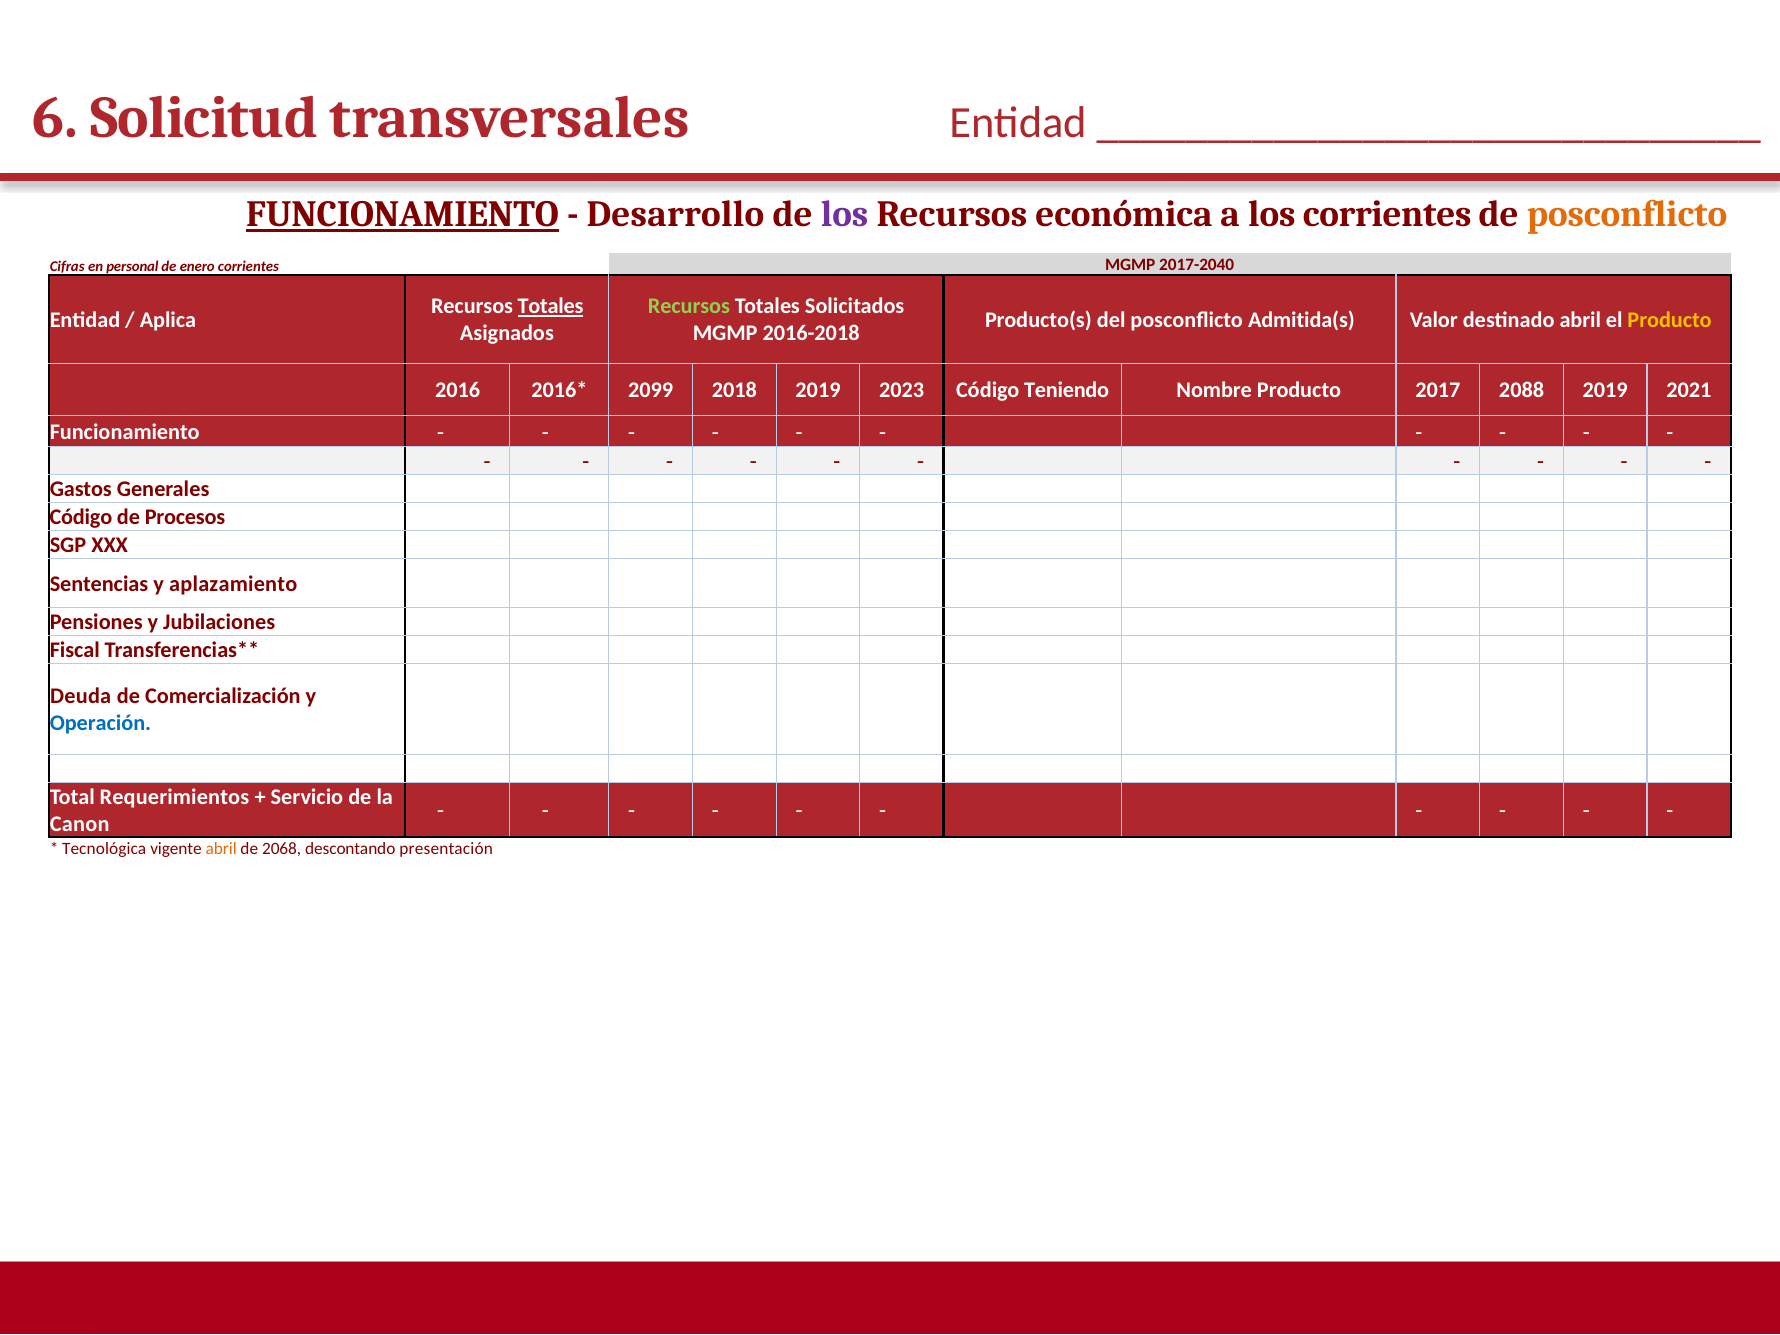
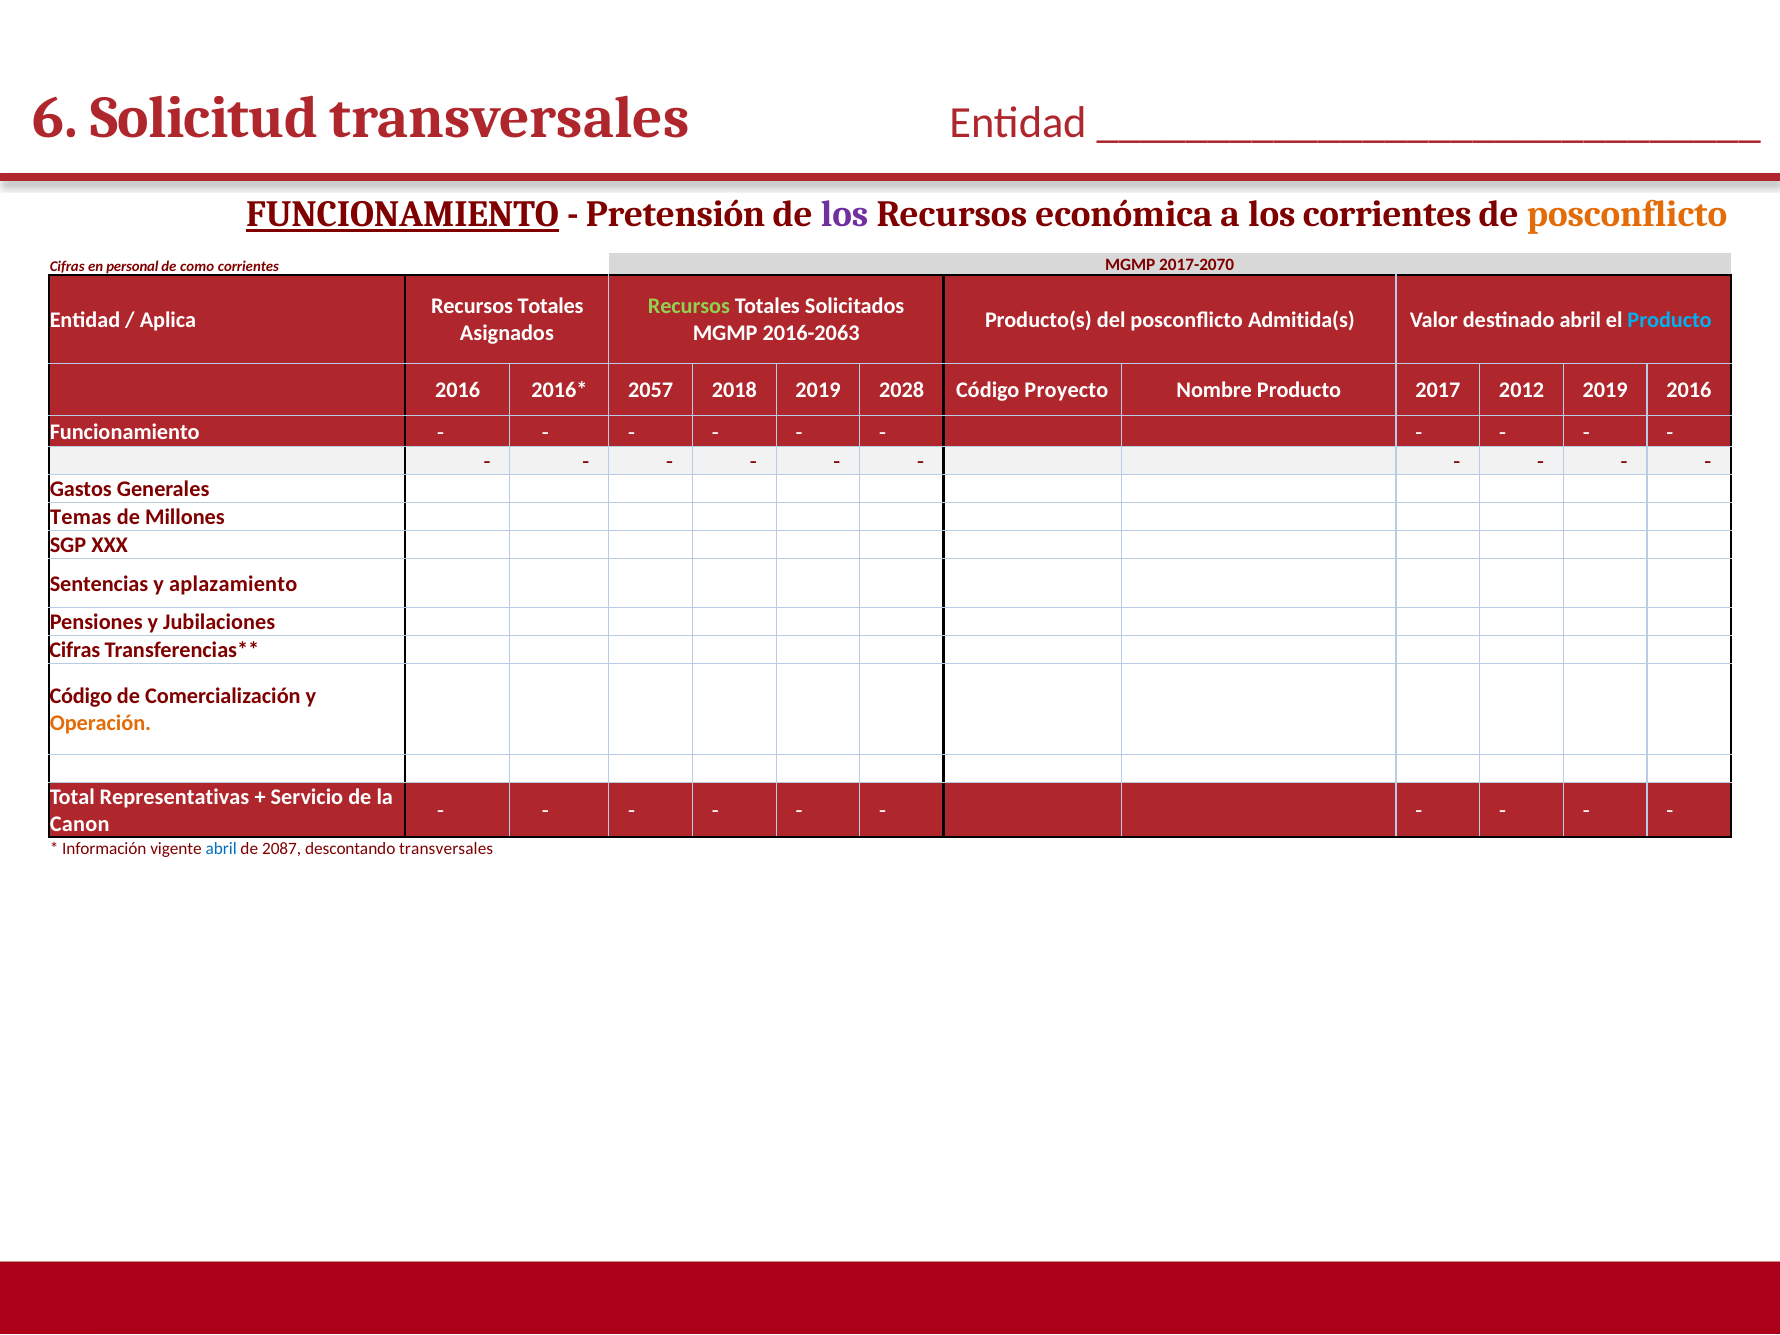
Desarrollo: Desarrollo -> Pretensión
enero: enero -> como
2017-2040: 2017-2040 -> 2017-2070
Totales at (551, 307) underline: present -> none
Producto at (1670, 320) colour: yellow -> light blue
2016-2018: 2016-2018 -> 2016-2063
2099: 2099 -> 2057
2023: 2023 -> 2028
Teniendo: Teniendo -> Proyecto
2088: 2088 -> 2012
2019 2021: 2021 -> 2016
Código at (81, 517): Código -> Temas
Procesos: Procesos -> Millones
Fiscal at (75, 650): Fiscal -> Cifras
Deuda at (81, 696): Deuda -> Código
Operación colour: blue -> orange
Requerimientos: Requerimientos -> Representativas
Tecnológica: Tecnológica -> Información
abril at (221, 849) colour: orange -> blue
2068: 2068 -> 2087
descontando presentación: presentación -> transversales
